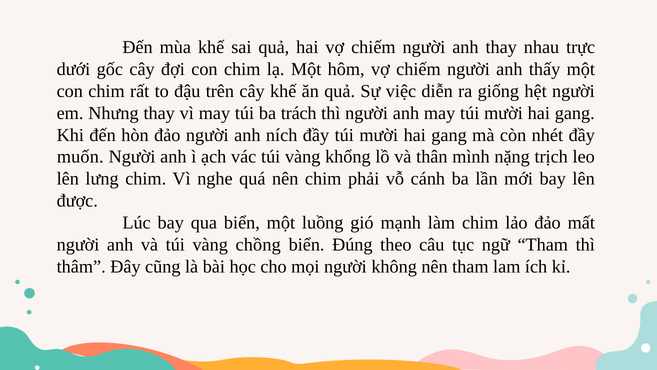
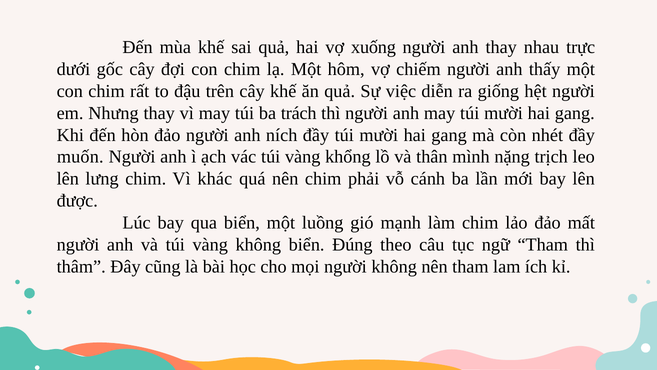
hai vợ chiếm: chiếm -> xuống
nghe: nghe -> khác
vàng chồng: chồng -> không
